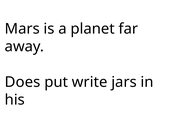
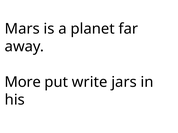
Does: Does -> More
